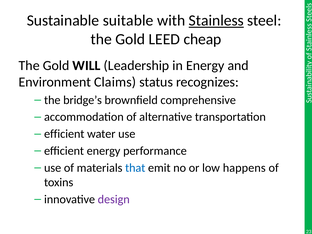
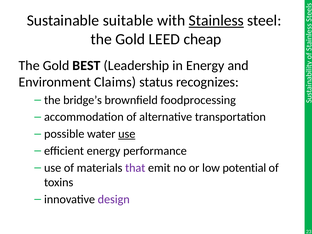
WILL: WILL -> BEST
comprehensive: comprehensive -> foodprocessing
efficient at (64, 134): efficient -> possible
use at (127, 134) underline: none -> present
that colour: blue -> purple
happens: happens -> potential
